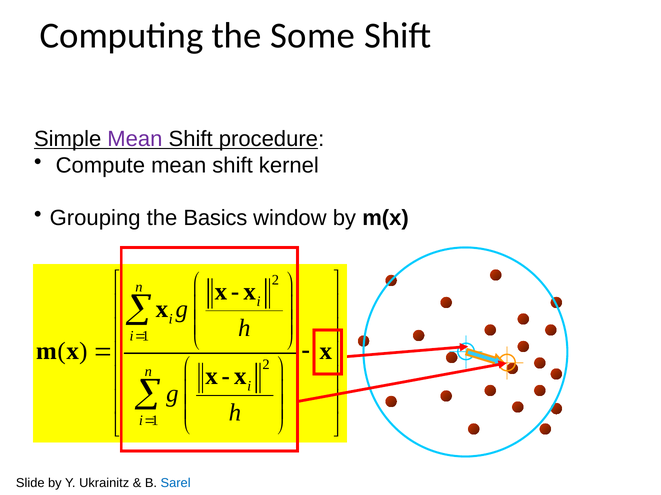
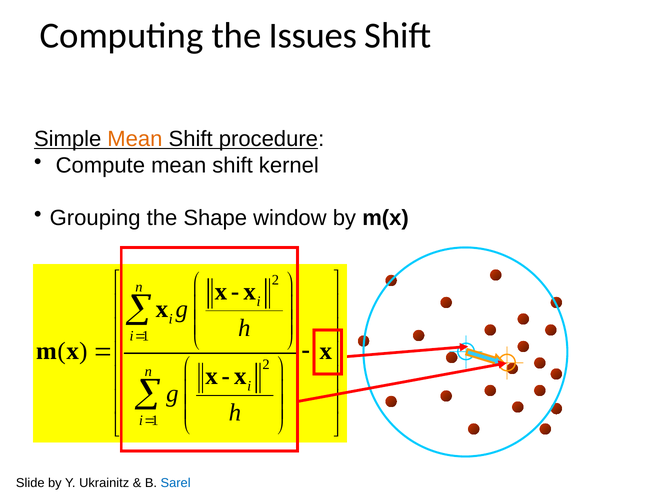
Some: Some -> Issues
Mean at (135, 139) colour: purple -> orange
Basics: Basics -> Shape
